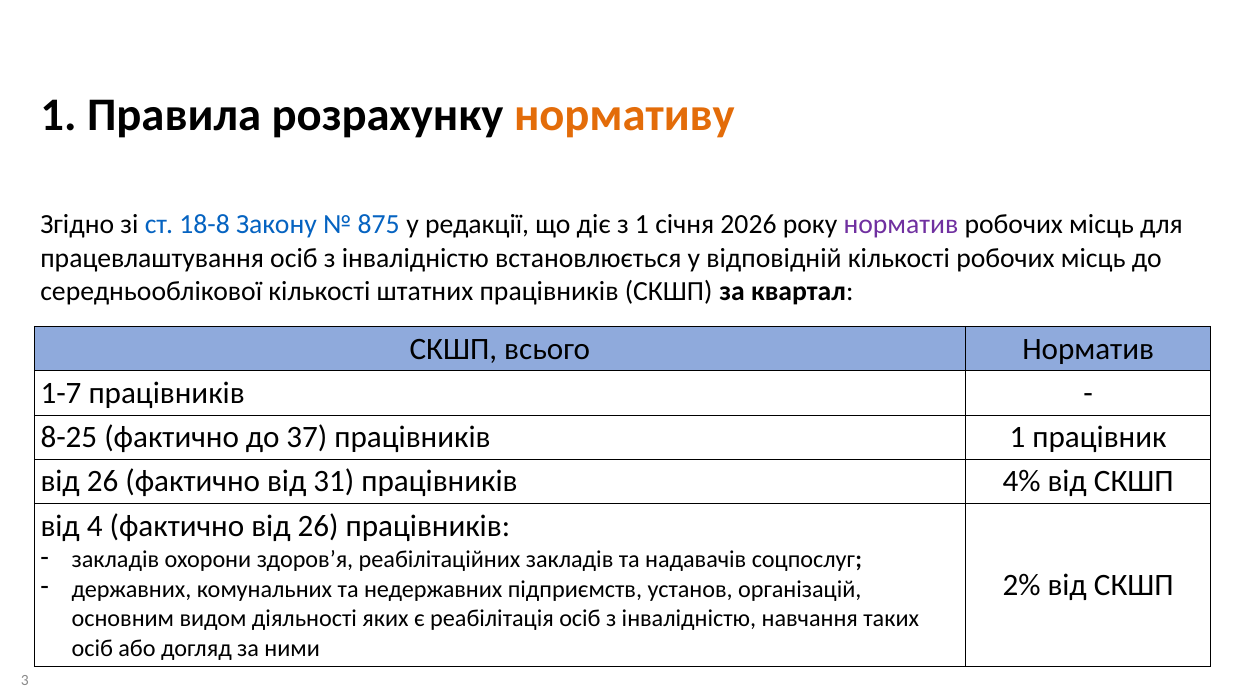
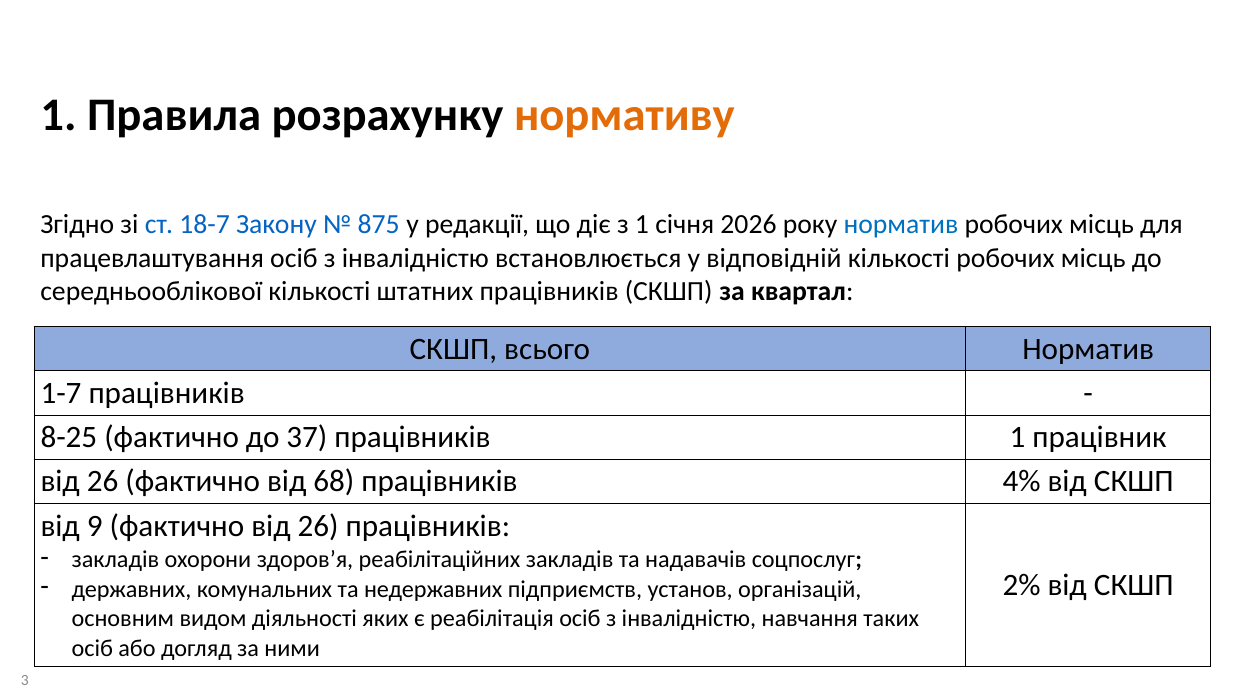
18-8: 18-8 -> 18-7
норматив at (901, 225) colour: purple -> blue
31: 31 -> 68
4: 4 -> 9
